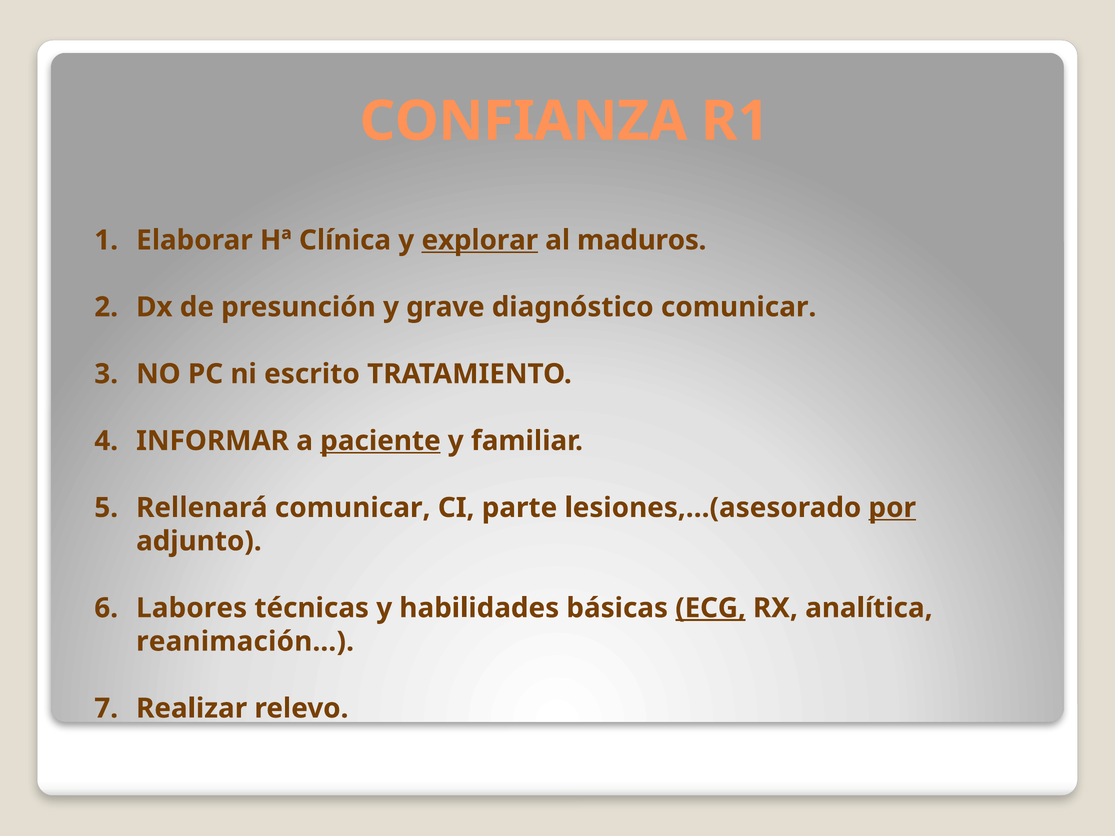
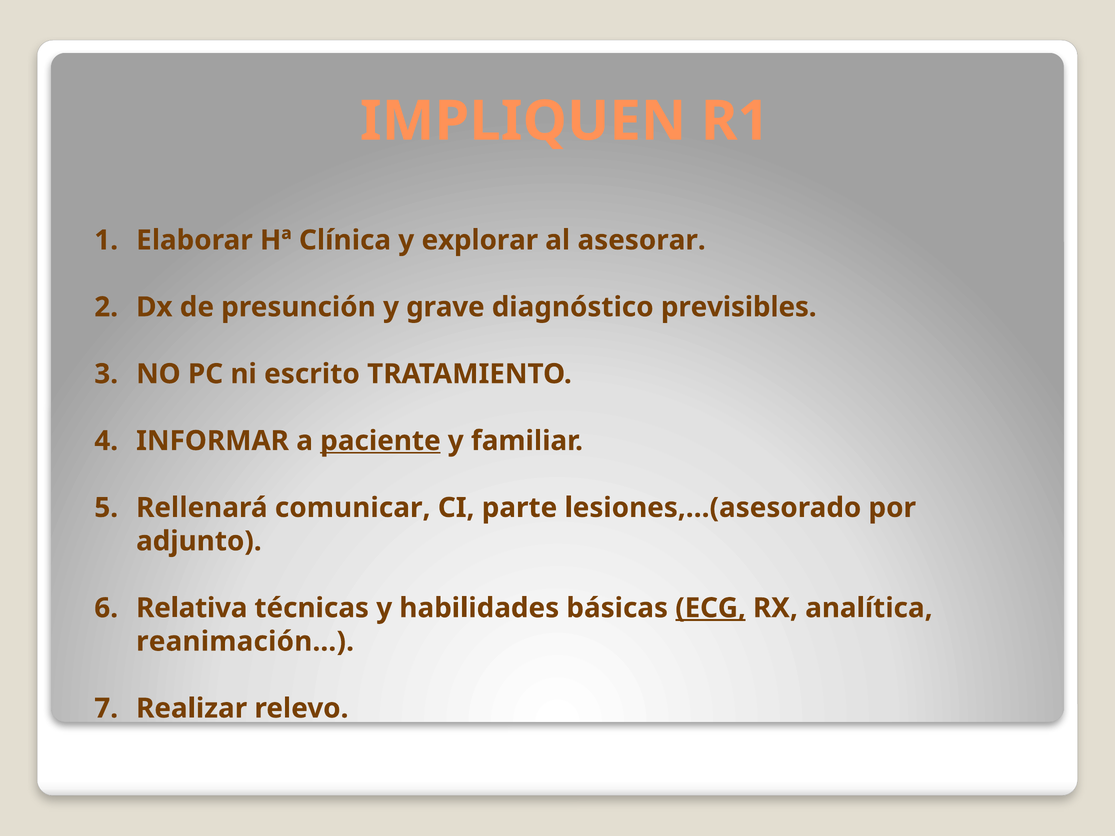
CONFIANZA: CONFIANZA -> IMPLIQUEN
explorar underline: present -> none
maduros: maduros -> asesorar
diagnóstico comunicar: comunicar -> previsibles
por underline: present -> none
Labores: Labores -> Relativa
